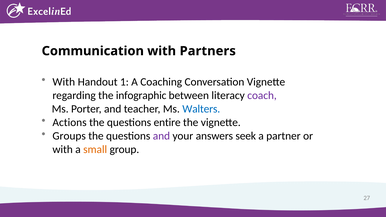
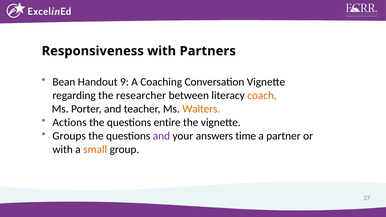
Communication: Communication -> Responsiveness
With at (64, 82): With -> Bean
1: 1 -> 9
infographic: infographic -> researcher
coach colour: purple -> orange
Walters colour: blue -> orange
seek: seek -> time
